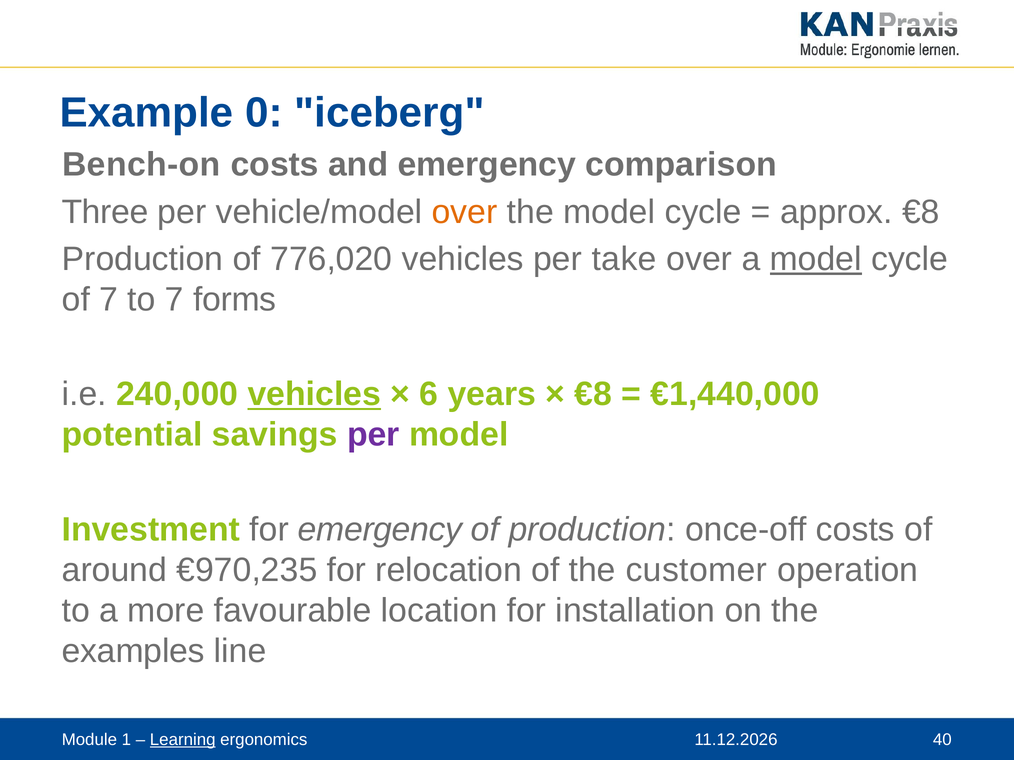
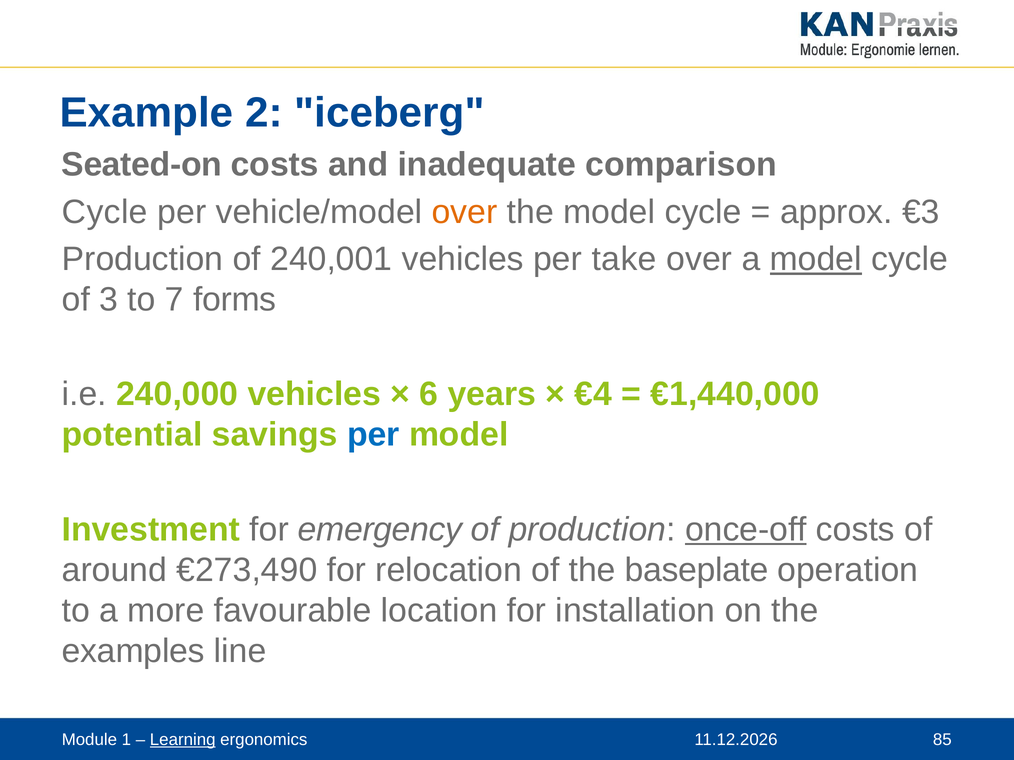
0: 0 -> 2
Bench-on: Bench-on -> Seated-on
and emergency: emergency -> inadequate
Three at (105, 212): Three -> Cycle
approx €8: €8 -> €3
776,020: 776,020 -> 240,001
of 7: 7 -> 3
vehicles at (314, 395) underline: present -> none
€8 at (593, 395): €8 -> €4
per at (373, 435) colour: purple -> blue
once-off underline: none -> present
€970,235: €970,235 -> €273,490
customer: customer -> baseplate
40: 40 -> 85
